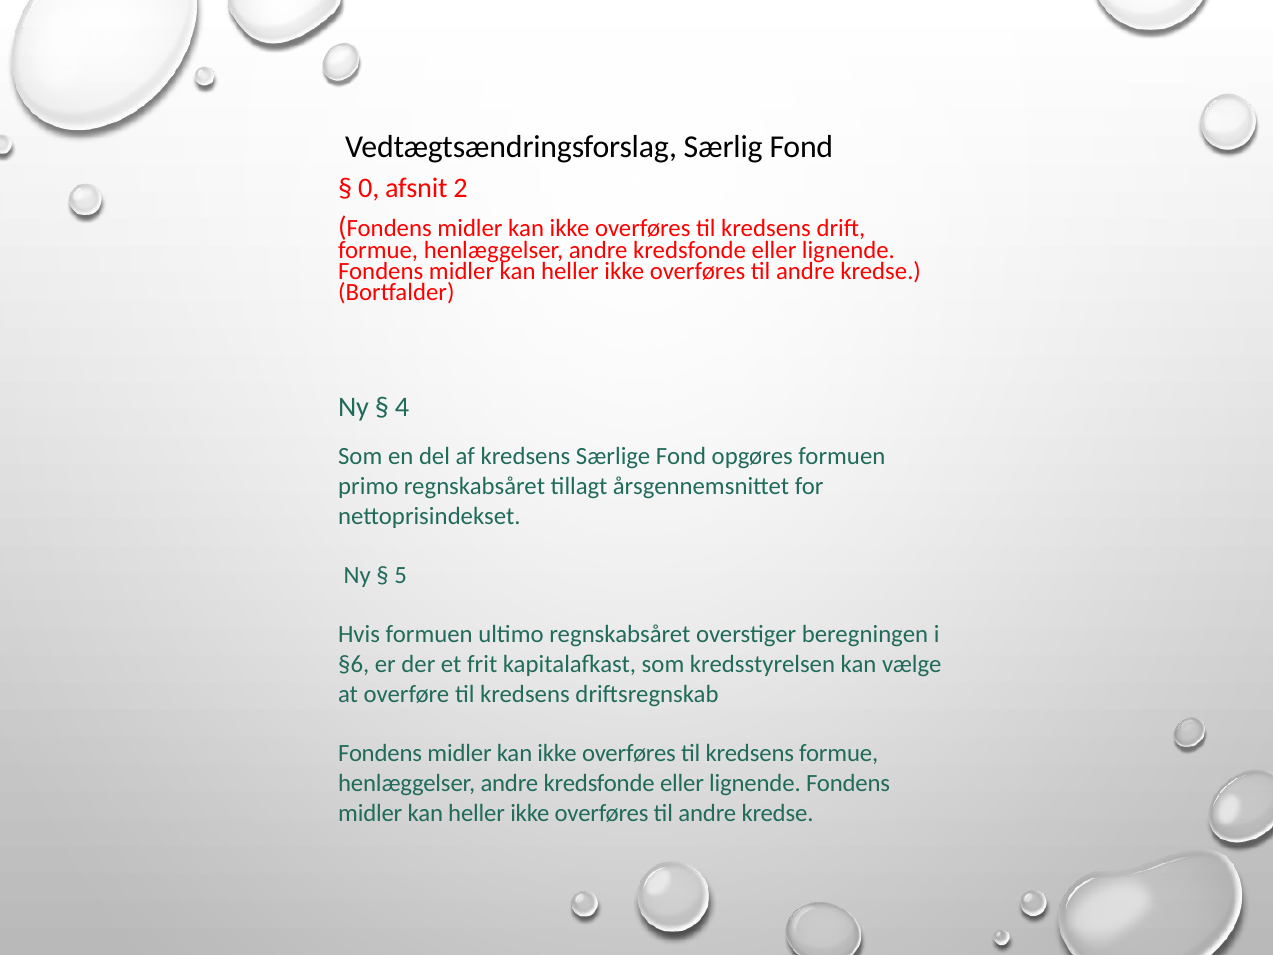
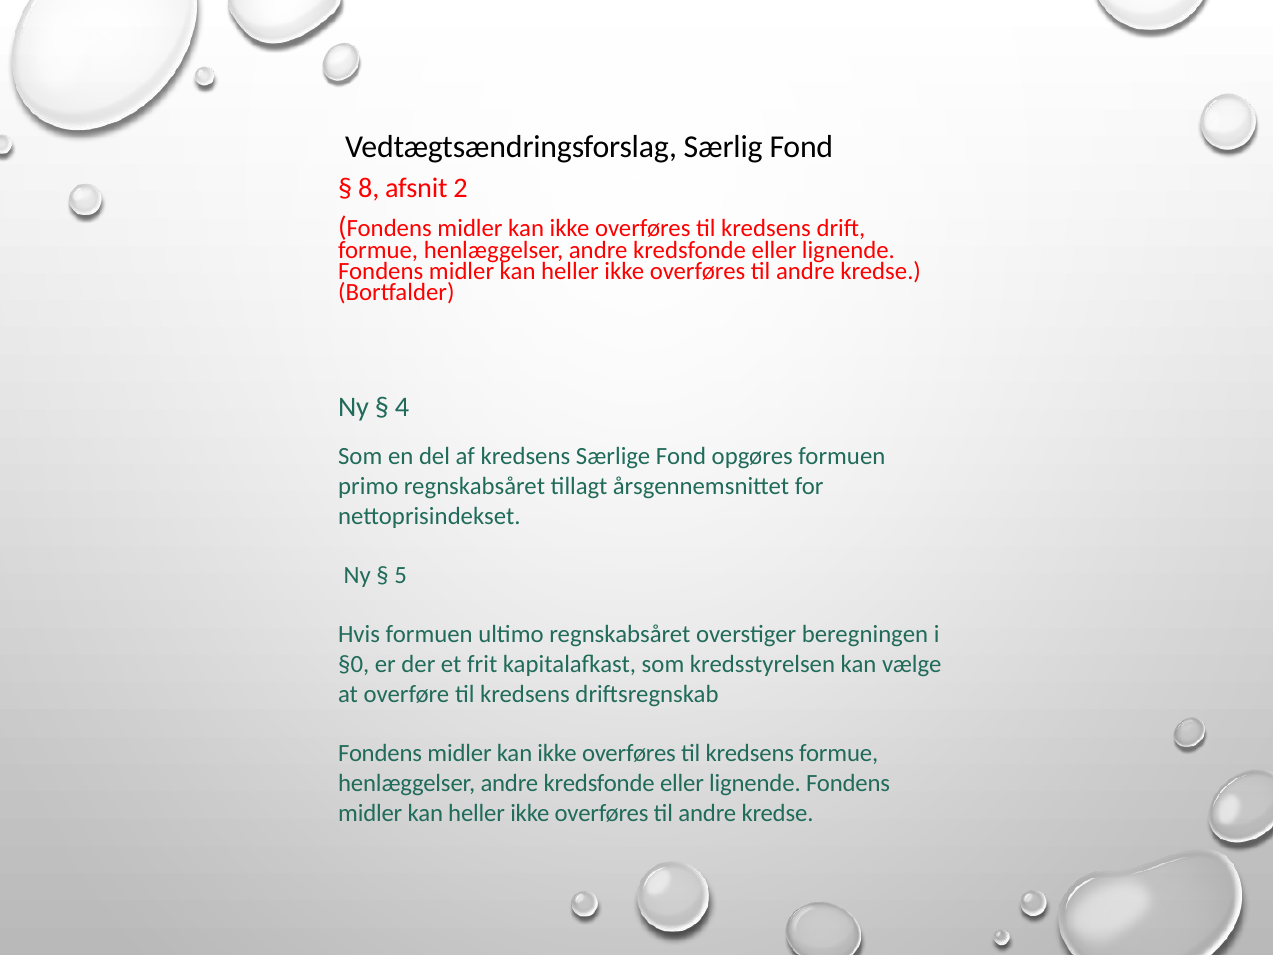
0: 0 -> 8
§6: §6 -> §0
